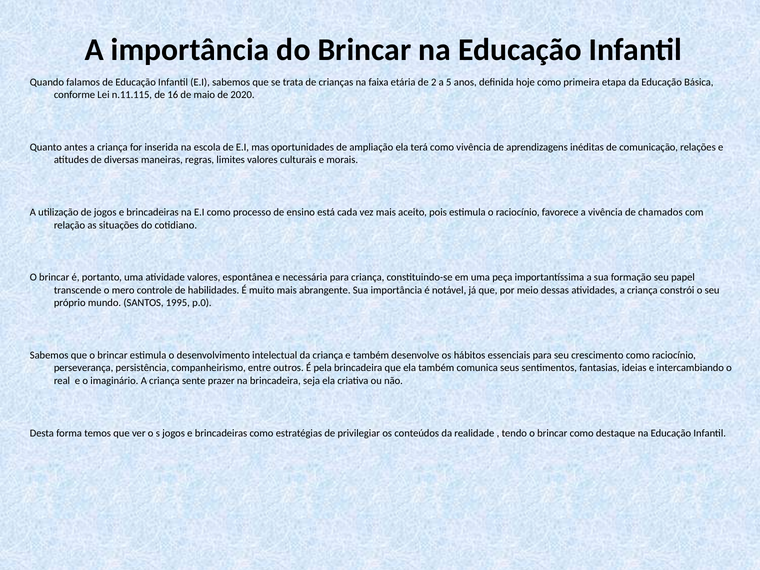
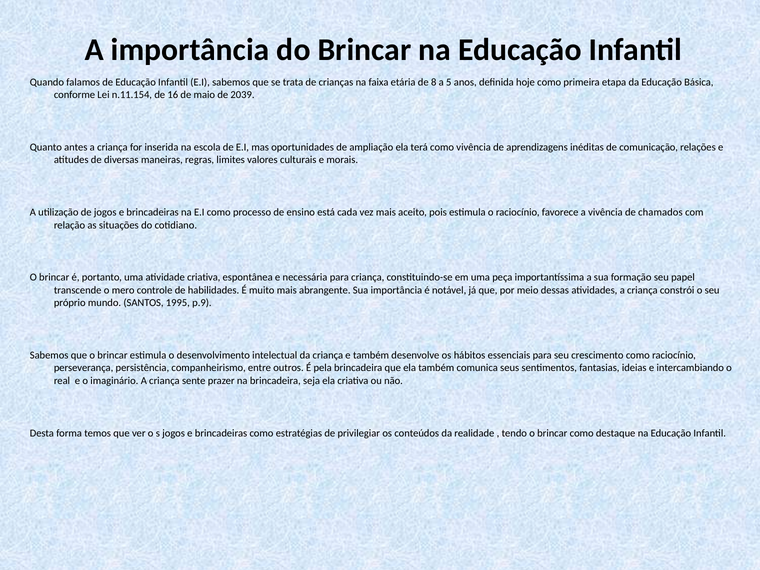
2: 2 -> 8
n.11.115: n.11.115 -> n.11.154
2020: 2020 -> 2039
atividade valores: valores -> criativa
p.0: p.0 -> p.9
